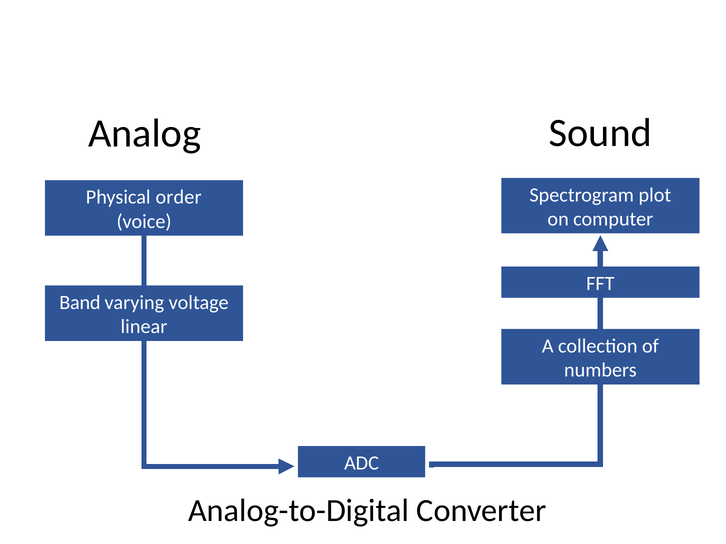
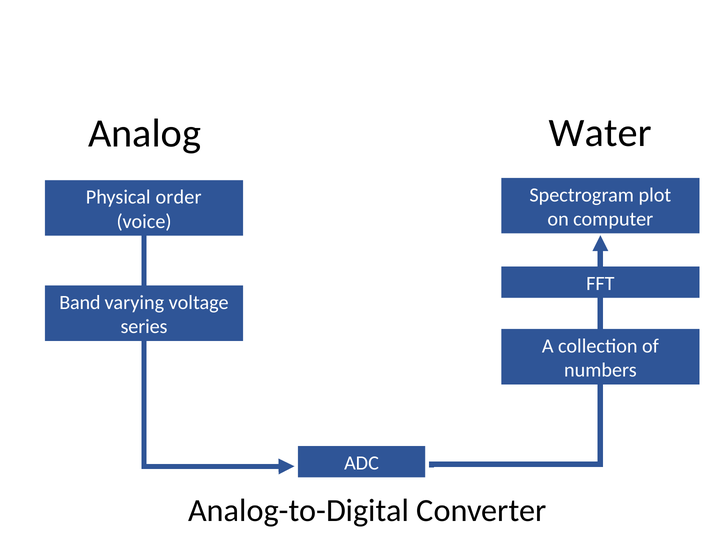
Sound: Sound -> Water
linear: linear -> series
